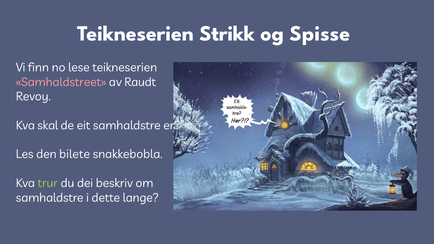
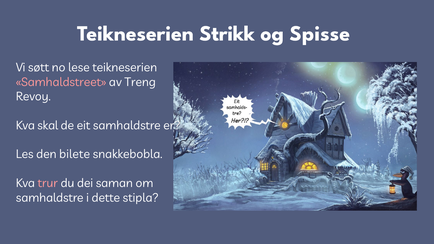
finn: finn -> søtt
Raudt: Raudt -> Treng
trur colour: light green -> pink
beskriv: beskriv -> saman
lange: lange -> stipla
